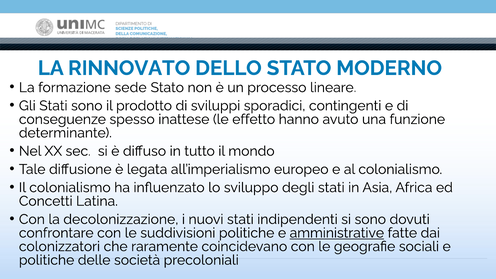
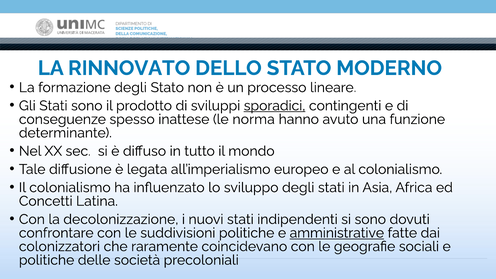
formazione sede: sede -> degli
sporadici underline: none -> present
effetto: effetto -> norma
